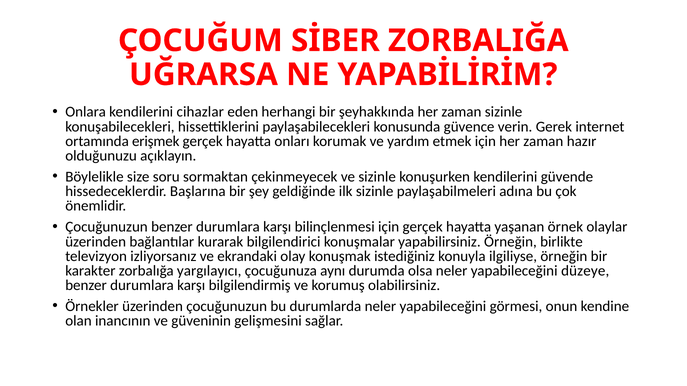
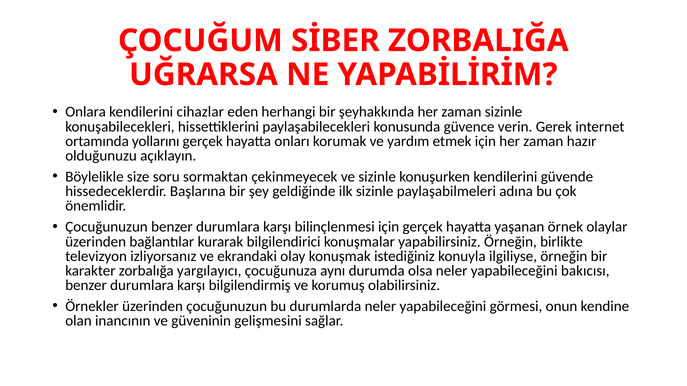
erişmek: erişmek -> yollarını
düzeye: düzeye -> bakıcısı
